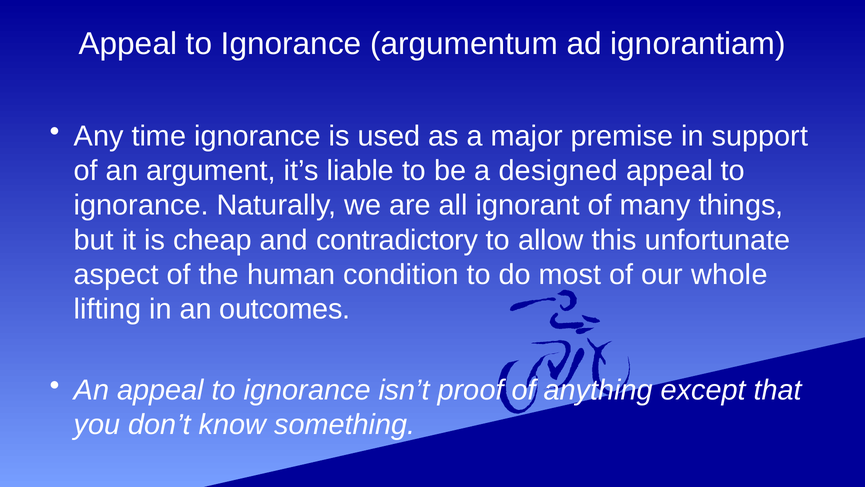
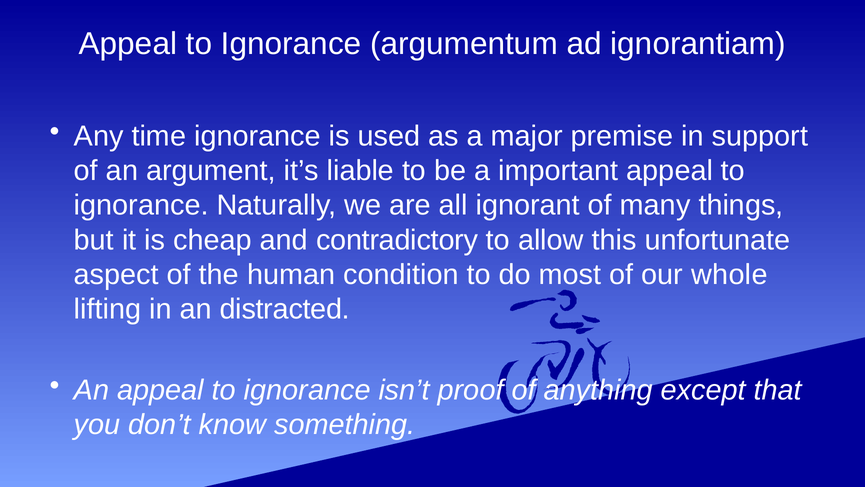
designed: designed -> important
outcomes: outcomes -> distracted
